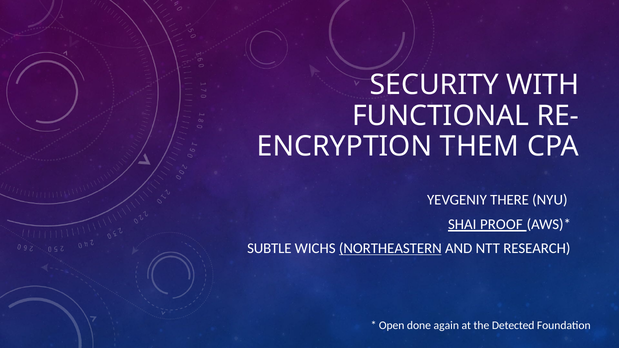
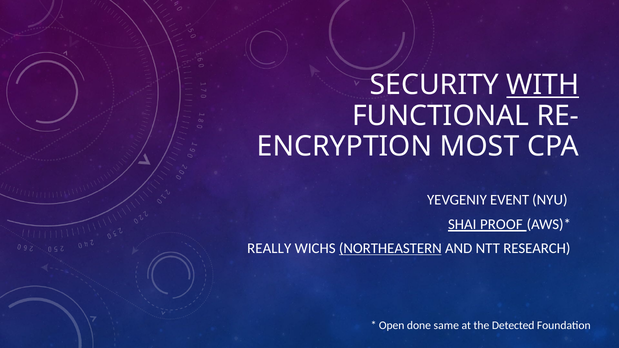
WITH underline: none -> present
THEM: THEM -> MOST
THERE: THERE -> EVENT
SUBTLE: SUBTLE -> REALLY
again: again -> same
